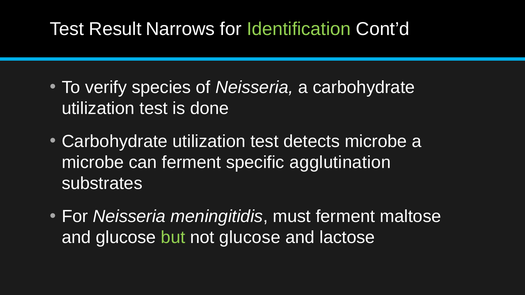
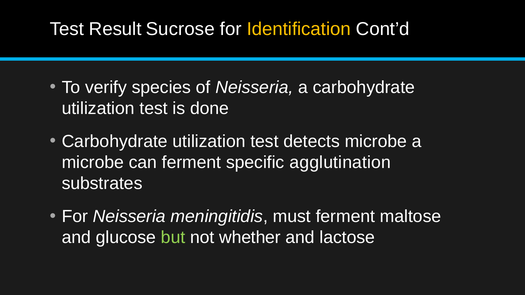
Narrows: Narrows -> Sucrose
Identification colour: light green -> yellow
not glucose: glucose -> whether
